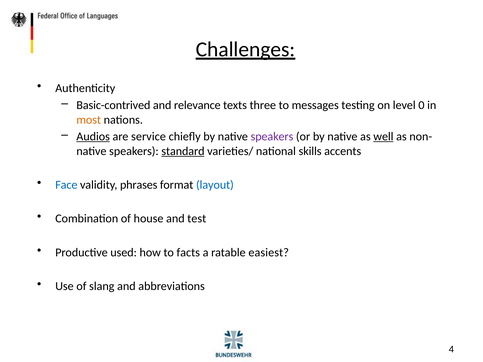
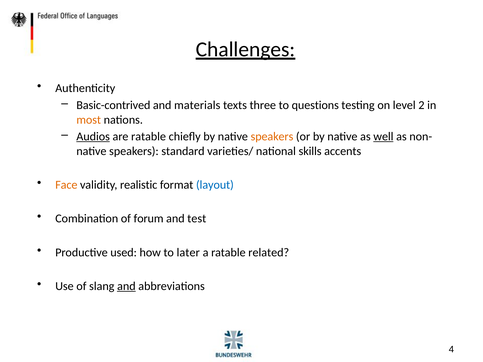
relevance: relevance -> materials
messages: messages -> questions
0: 0 -> 2
are service: service -> ratable
speakers at (272, 137) colour: purple -> orange
standard underline: present -> none
Face colour: blue -> orange
phrases: phrases -> realistic
house: house -> forum
facts: facts -> later
easiest: easiest -> related
and at (126, 286) underline: none -> present
